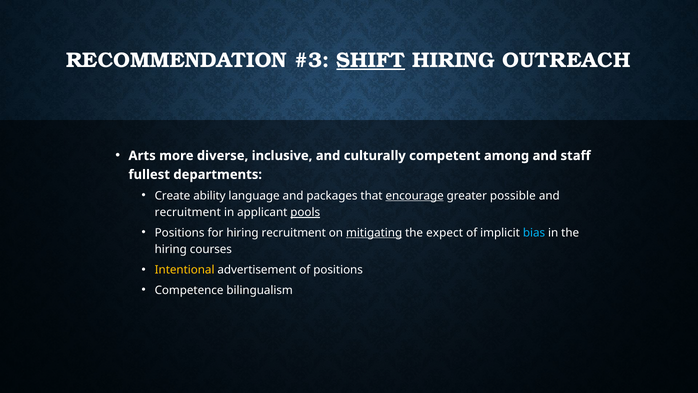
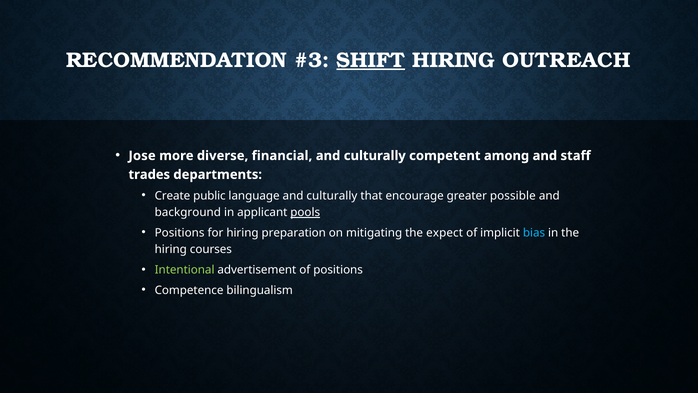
Arts: Arts -> Jose
inclusive: inclusive -> financial
fullest: fullest -> trades
ability: ability -> public
language and packages: packages -> culturally
encourage underline: present -> none
recruitment at (188, 212): recruitment -> background
hiring recruitment: recruitment -> preparation
mitigating underline: present -> none
Intentional colour: yellow -> light green
